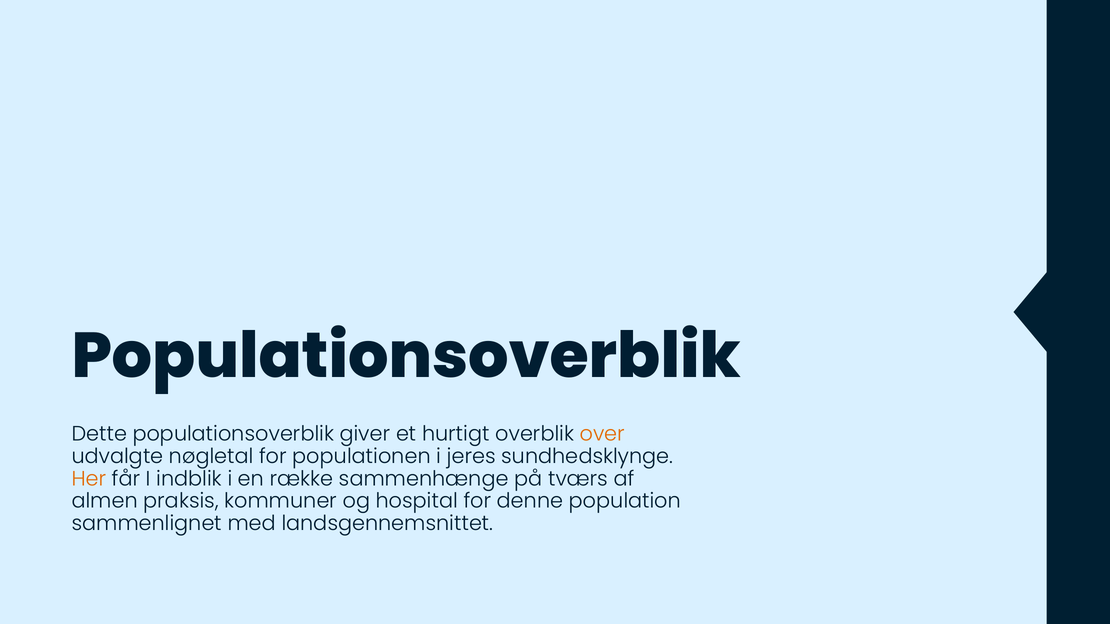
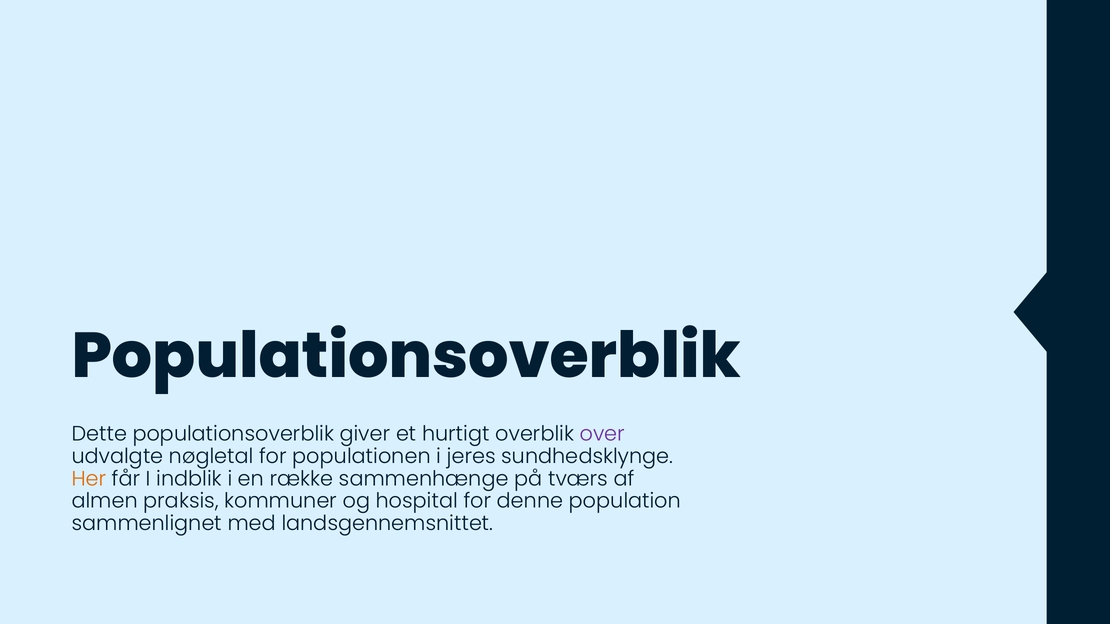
over colour: orange -> purple
